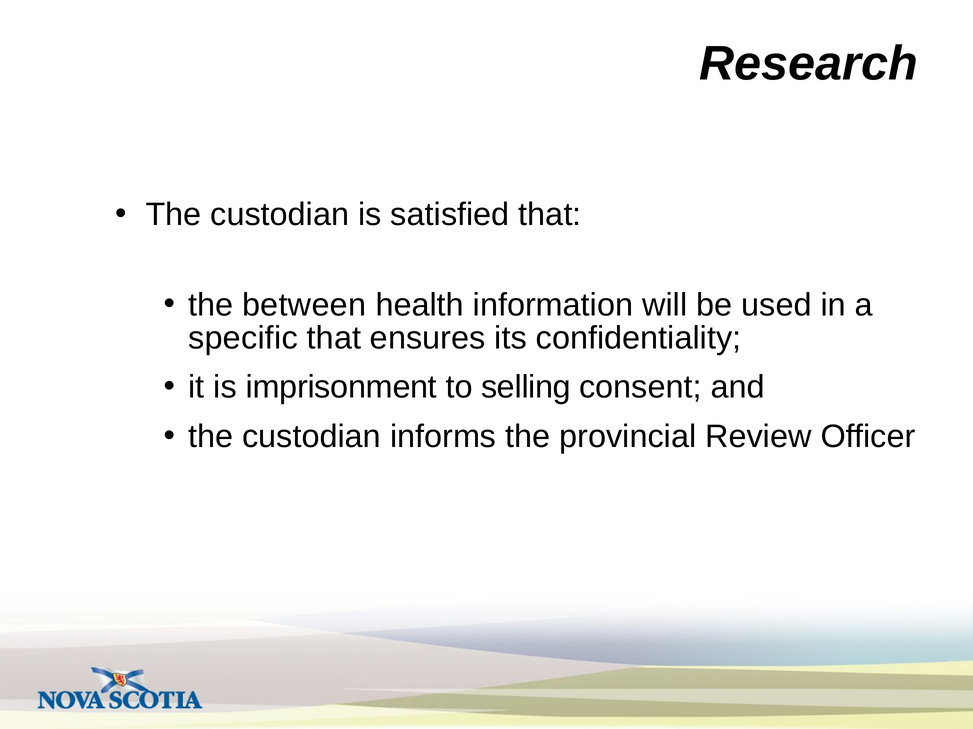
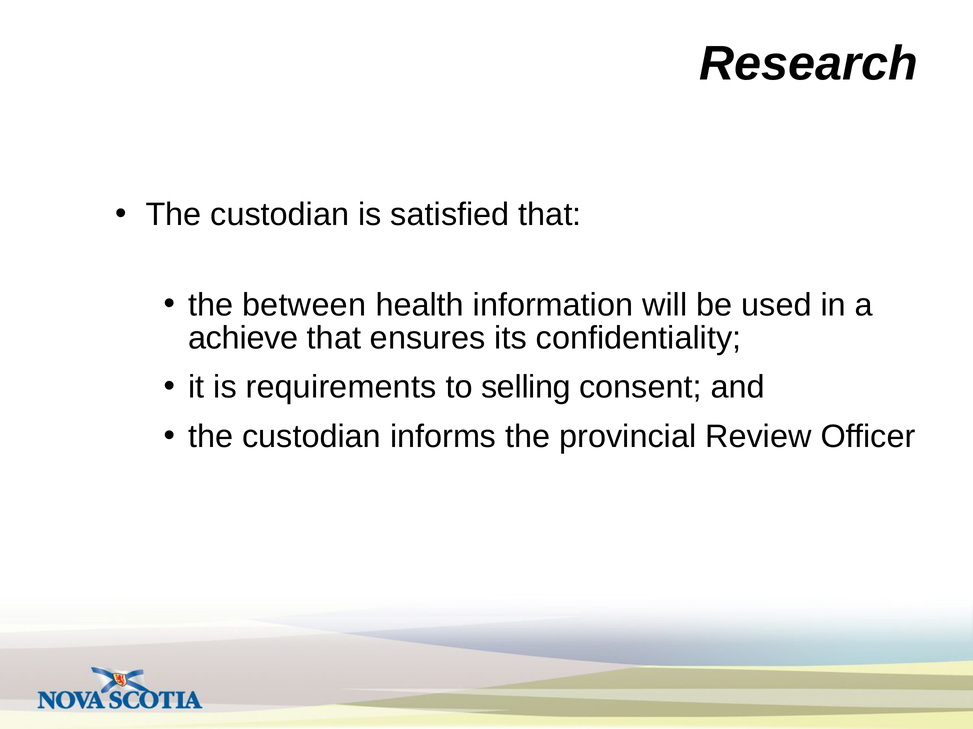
specific: specific -> achieve
imprisonment: imprisonment -> requirements
